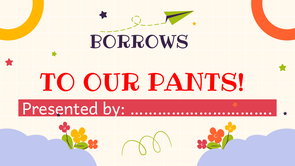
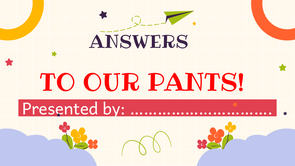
BORROWS: BORROWS -> ANSWERS
